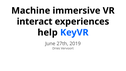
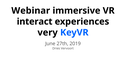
Machine: Machine -> Webinar
help: help -> very
